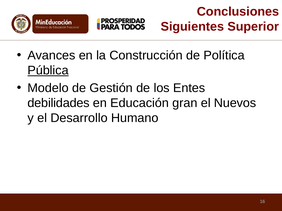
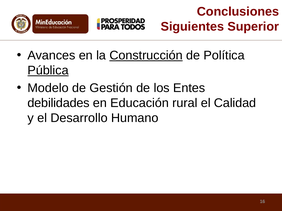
Construcción underline: none -> present
gran: gran -> rural
Nuevos: Nuevos -> Calidad
